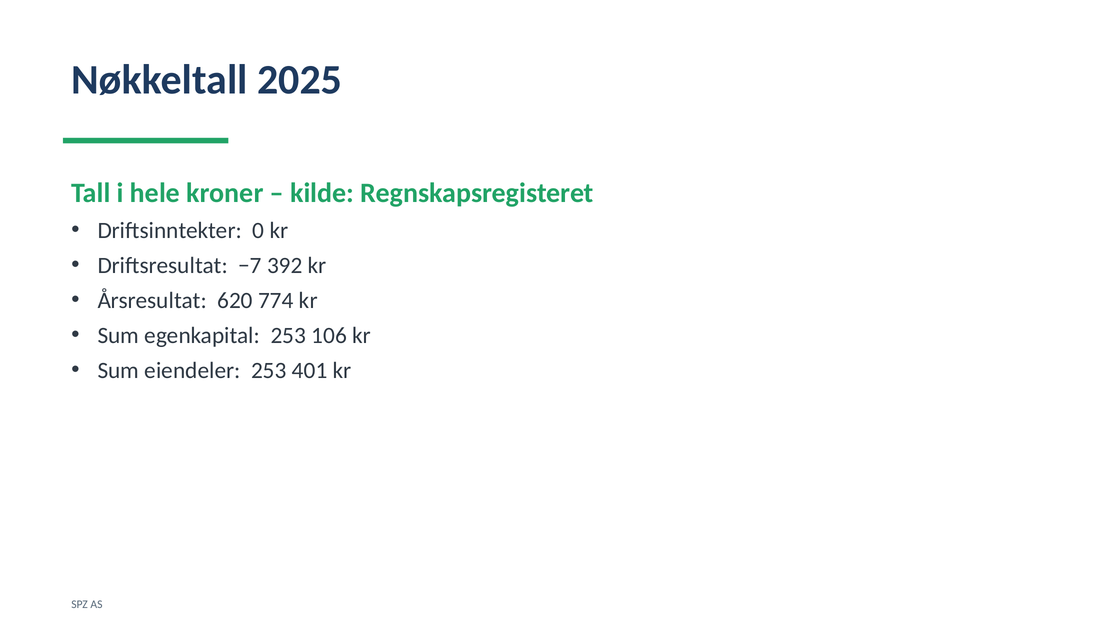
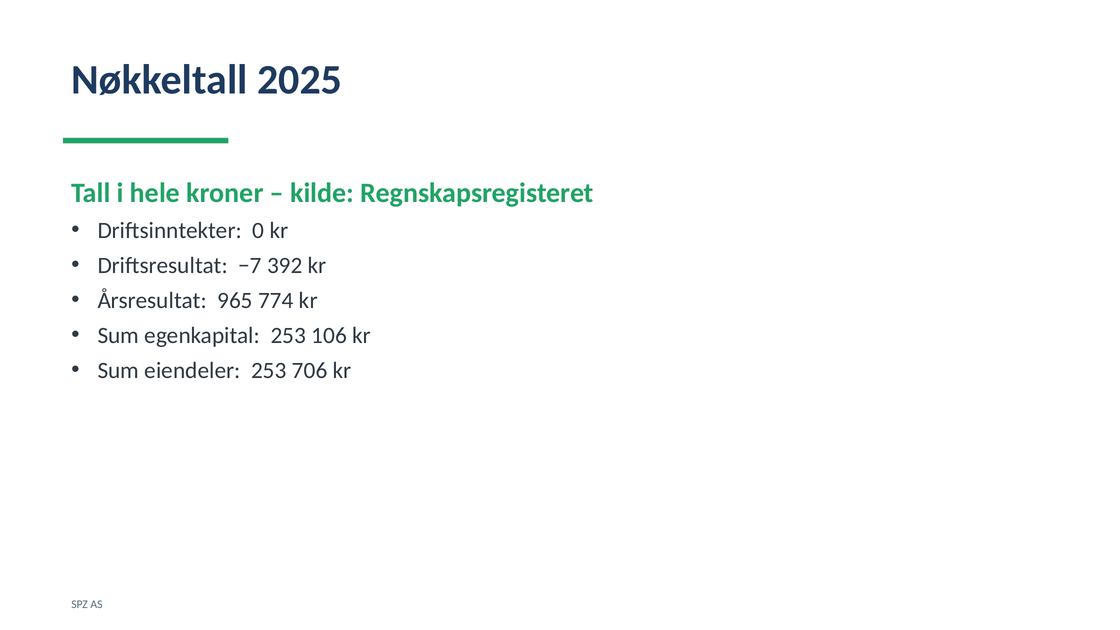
620: 620 -> 965
401: 401 -> 706
